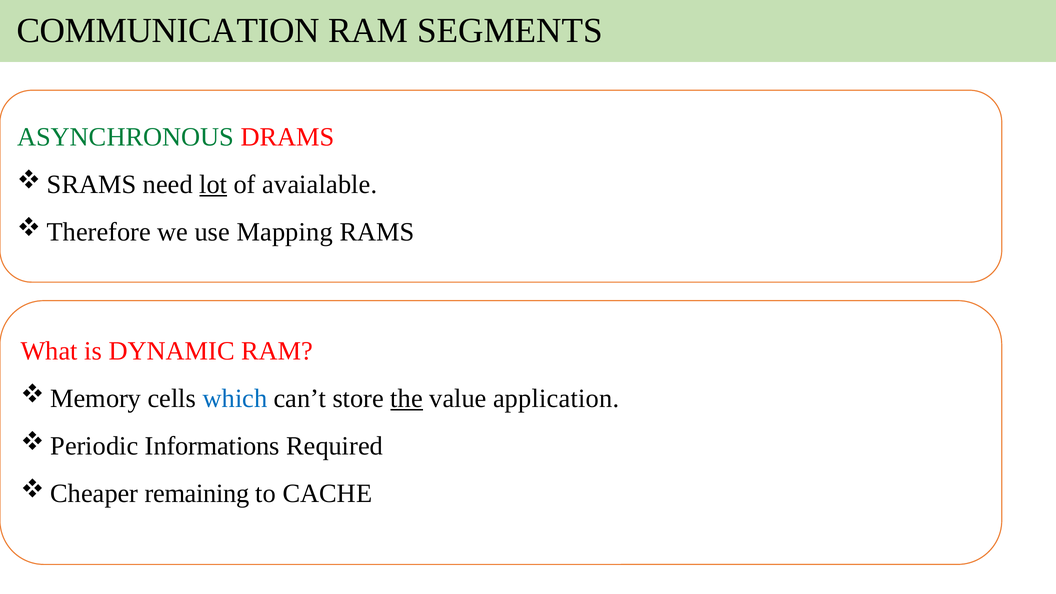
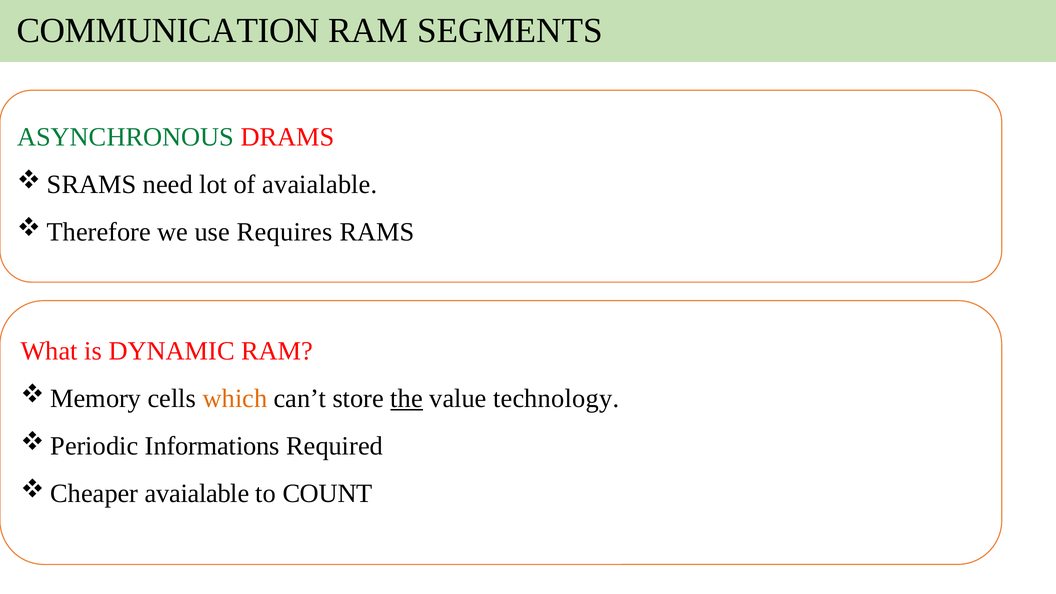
lot underline: present -> none
Mapping: Mapping -> Requires
which colour: blue -> orange
application: application -> technology
remaining at (197, 494): remaining -> avaialable
CACHE: CACHE -> COUNT
